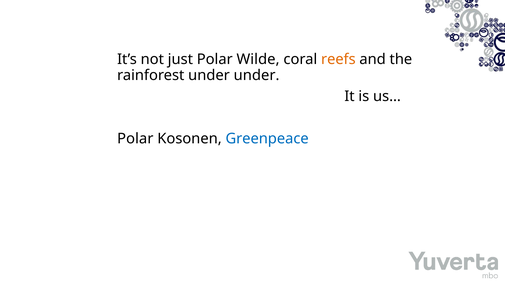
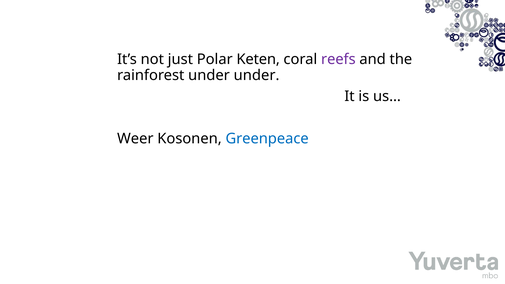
Wilde: Wilde -> Keten
reefs colour: orange -> purple
Polar at (135, 139): Polar -> Weer
